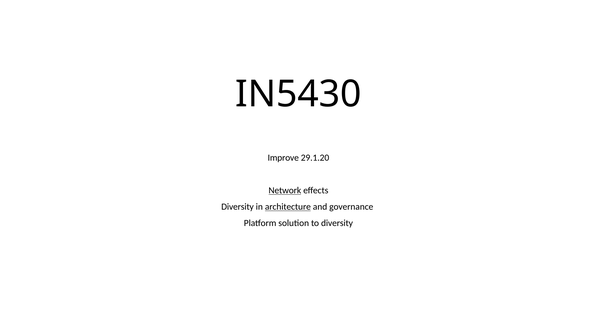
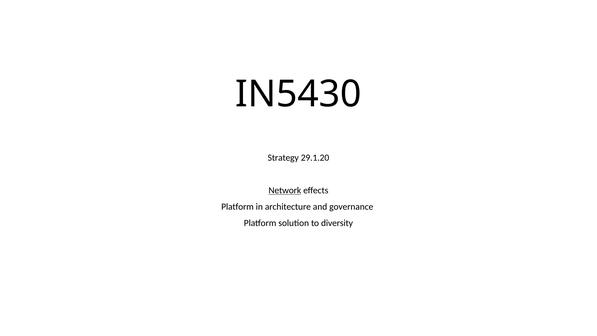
Improve: Improve -> Strategy
Diversity at (238, 207): Diversity -> Platform
architecture underline: present -> none
